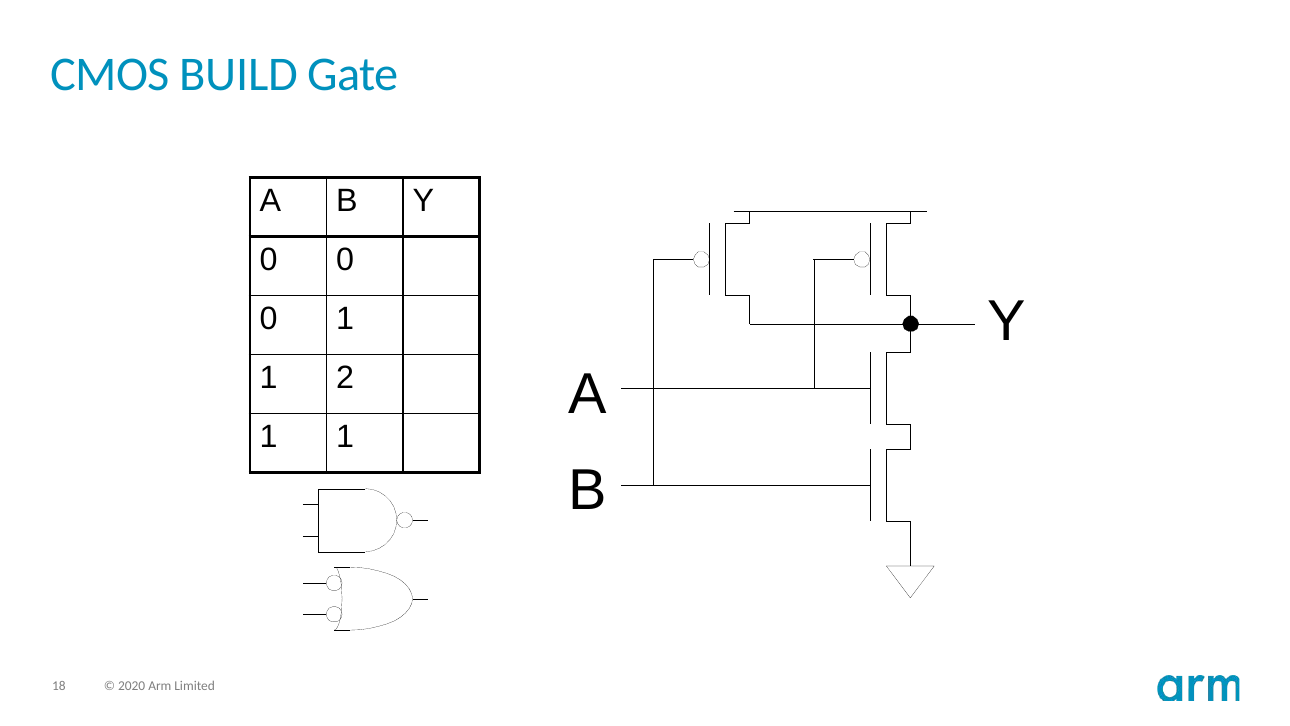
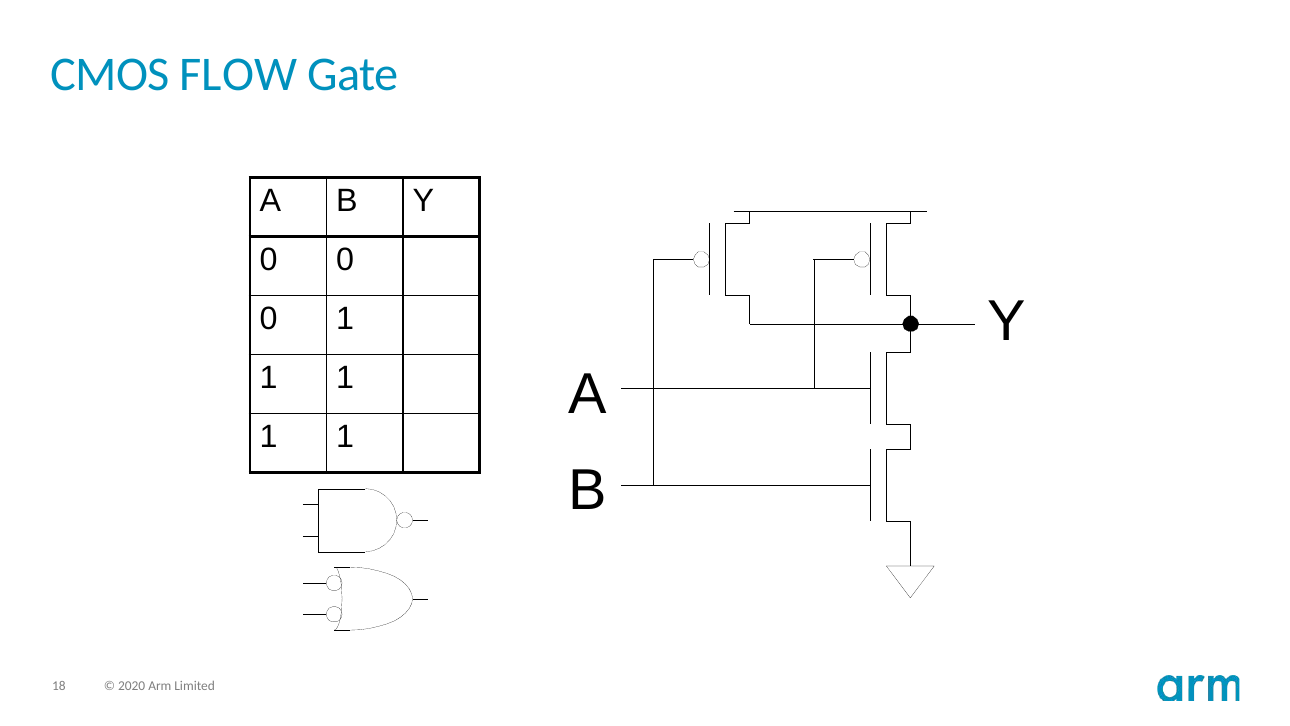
BUILD: BUILD -> FLOW
2 at (345, 378): 2 -> 1
